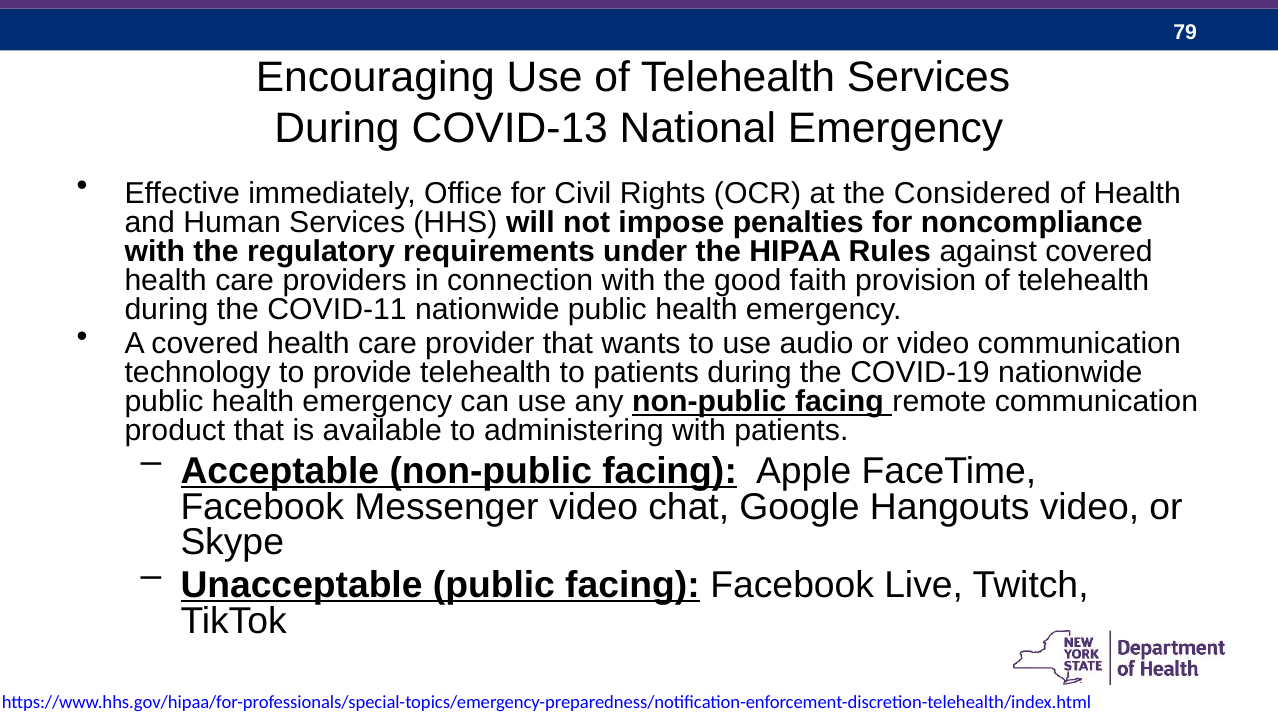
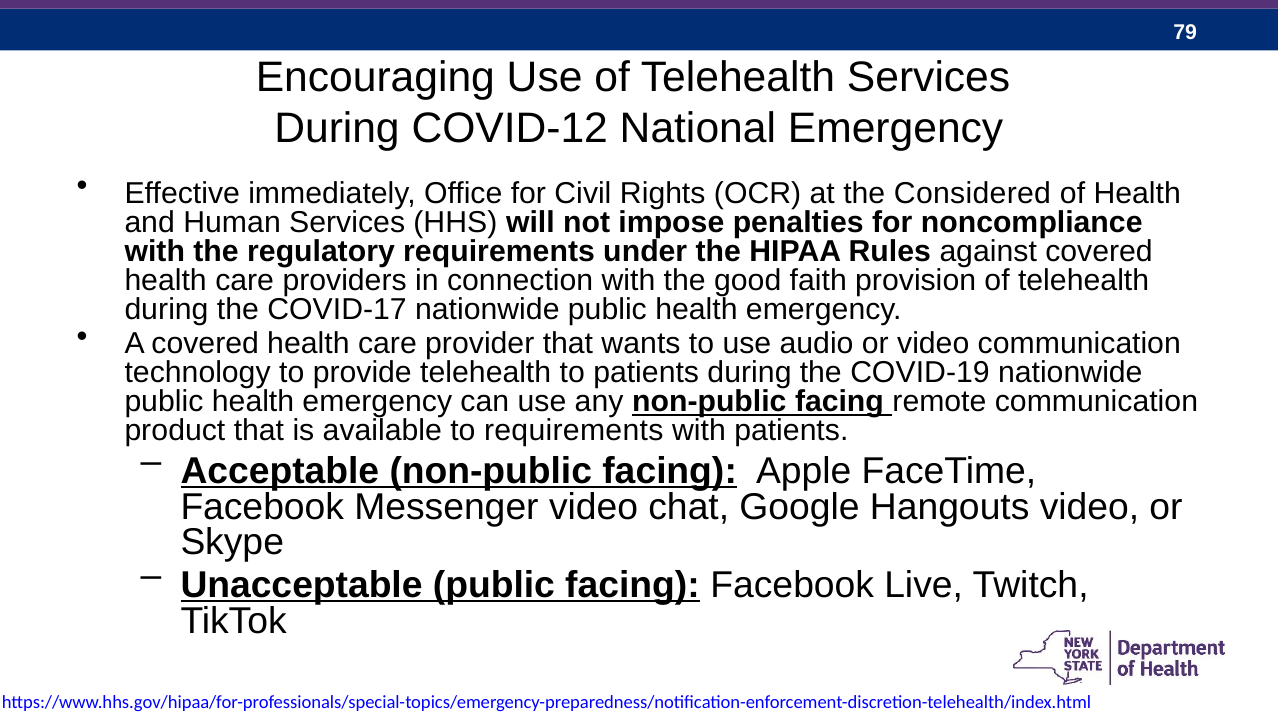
COVID-13: COVID-13 -> COVID-12
COVID-11: COVID-11 -> COVID-17
to administering: administering -> requirements
